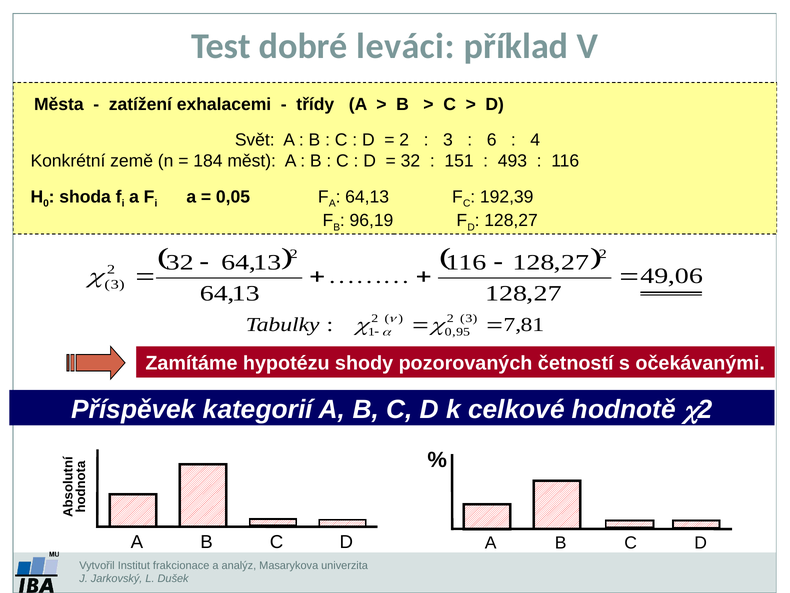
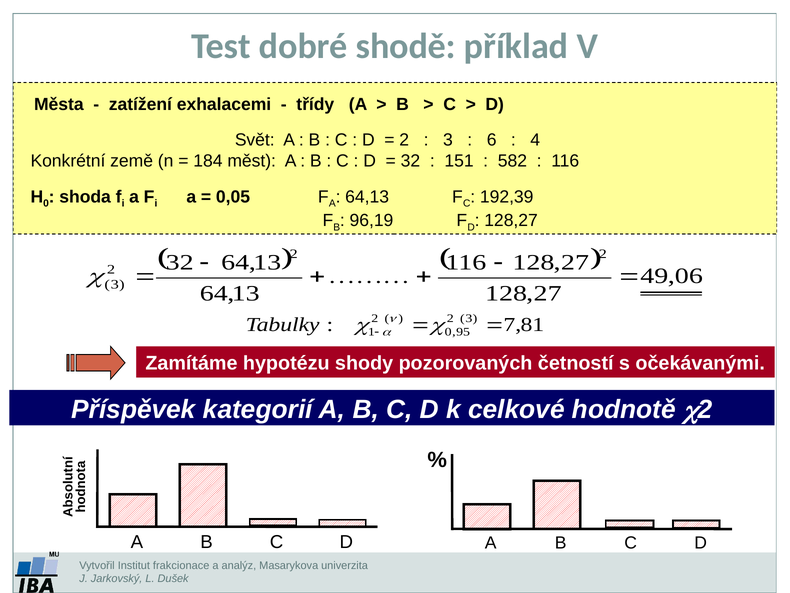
leváci: leváci -> shodě
493: 493 -> 582
